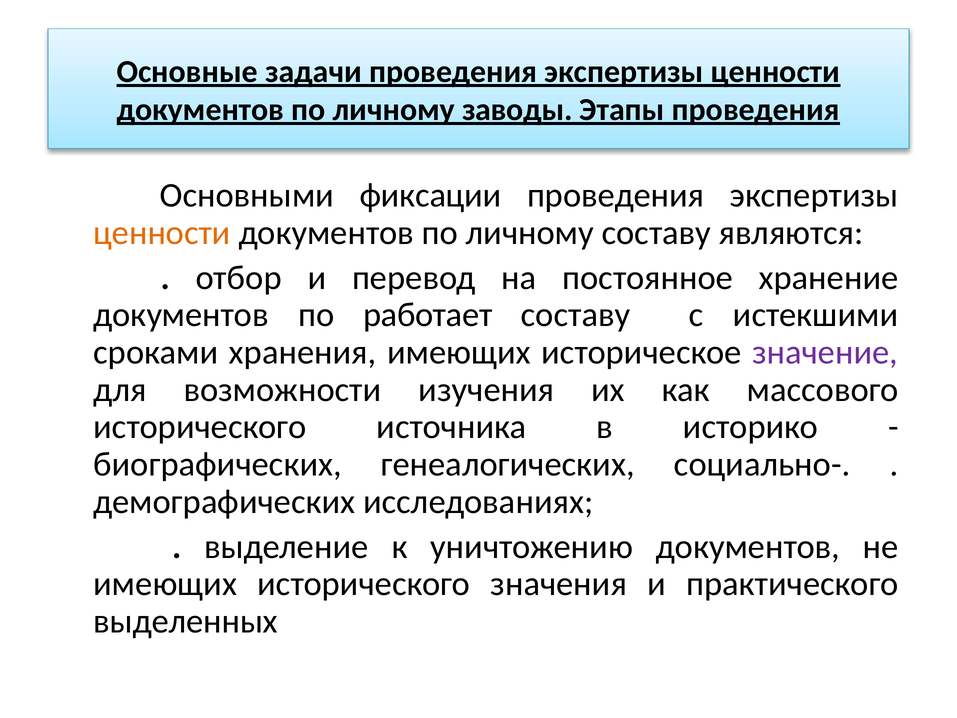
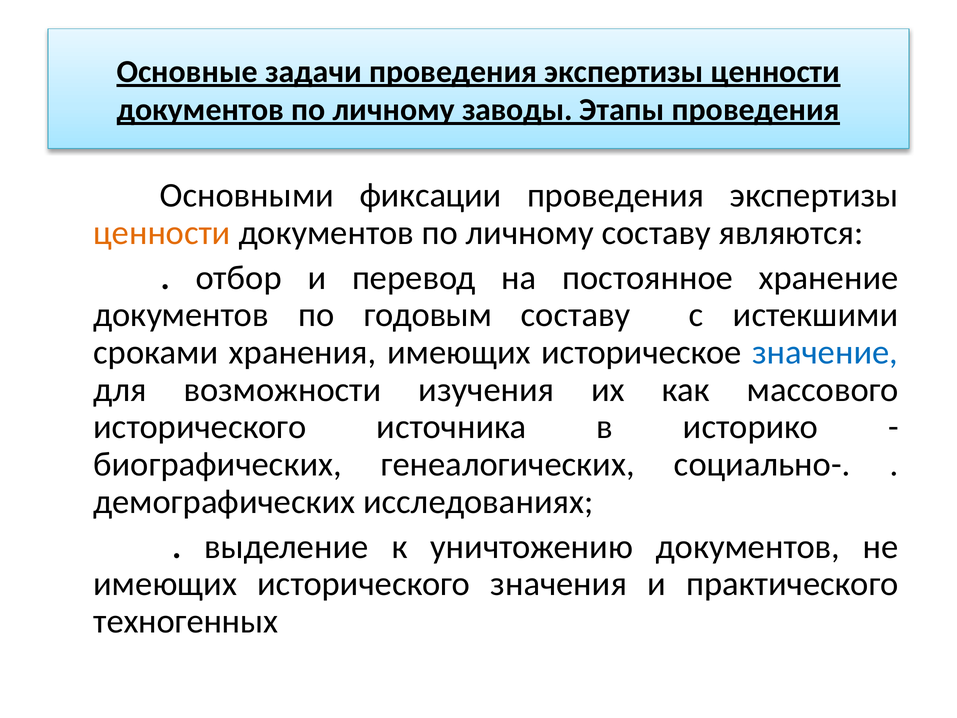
работает: работает -> годовым
значение colour: purple -> blue
выделенных: выделенных -> техногенных
